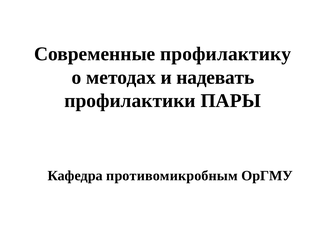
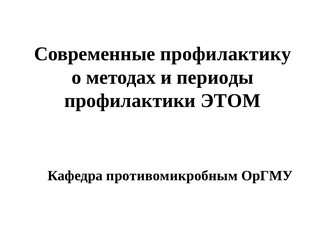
надевать: надевать -> периоды
ПАРЫ: ПАРЫ -> ЭТОМ
